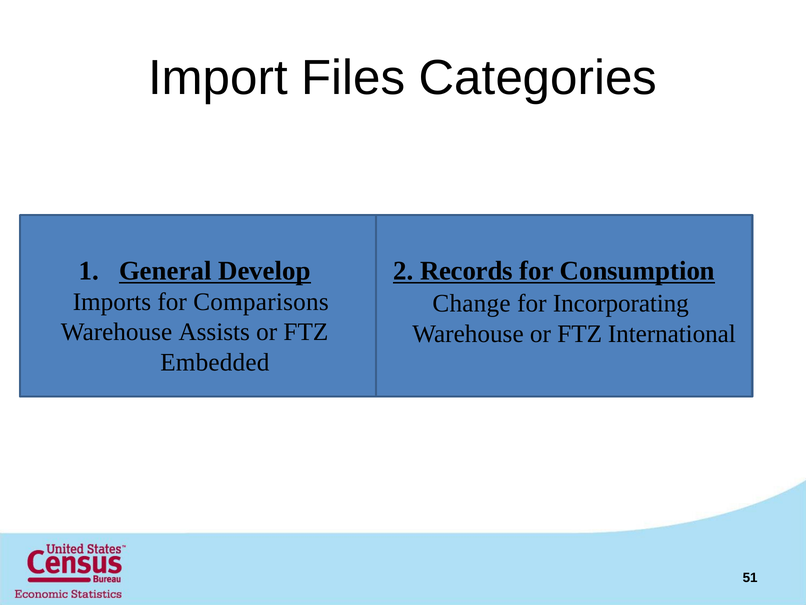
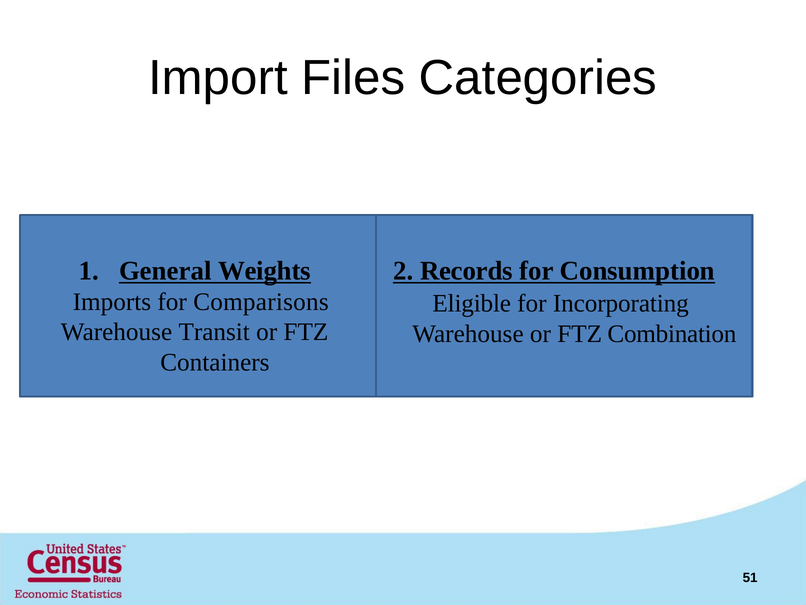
Develop: Develop -> Weights
Change: Change -> Eligible
Assists: Assists -> Transit
International: International -> Combination
Embedded: Embedded -> Containers
